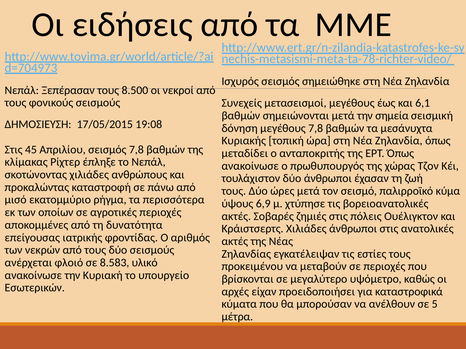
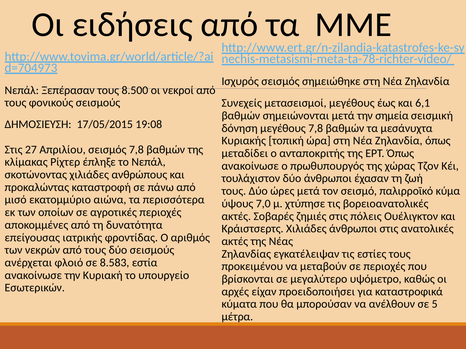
45: 45 -> 27
ρήγμα: ρήγμα -> αιώνα
6,9: 6,9 -> 7,0
υλικό: υλικό -> εστία
